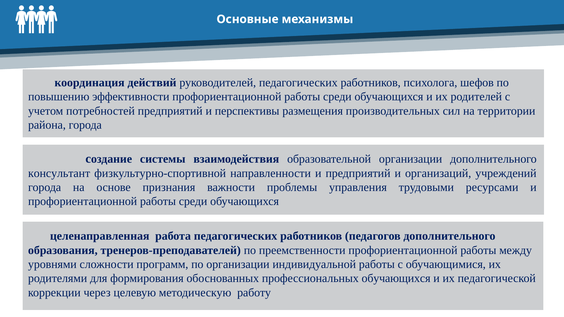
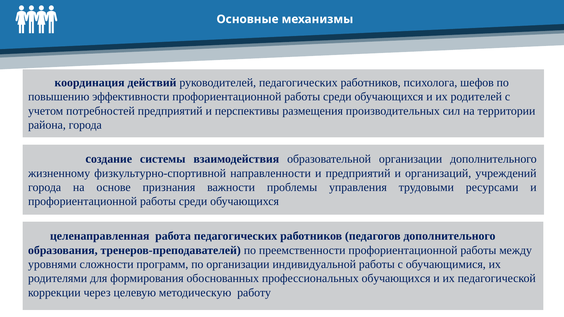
консультант: консультант -> жизненному
